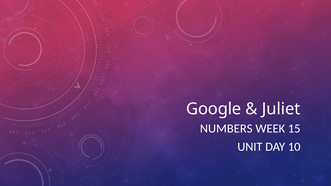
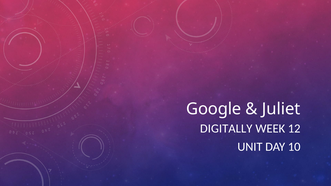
NUMBERS: NUMBERS -> DIGITALLY
15: 15 -> 12
